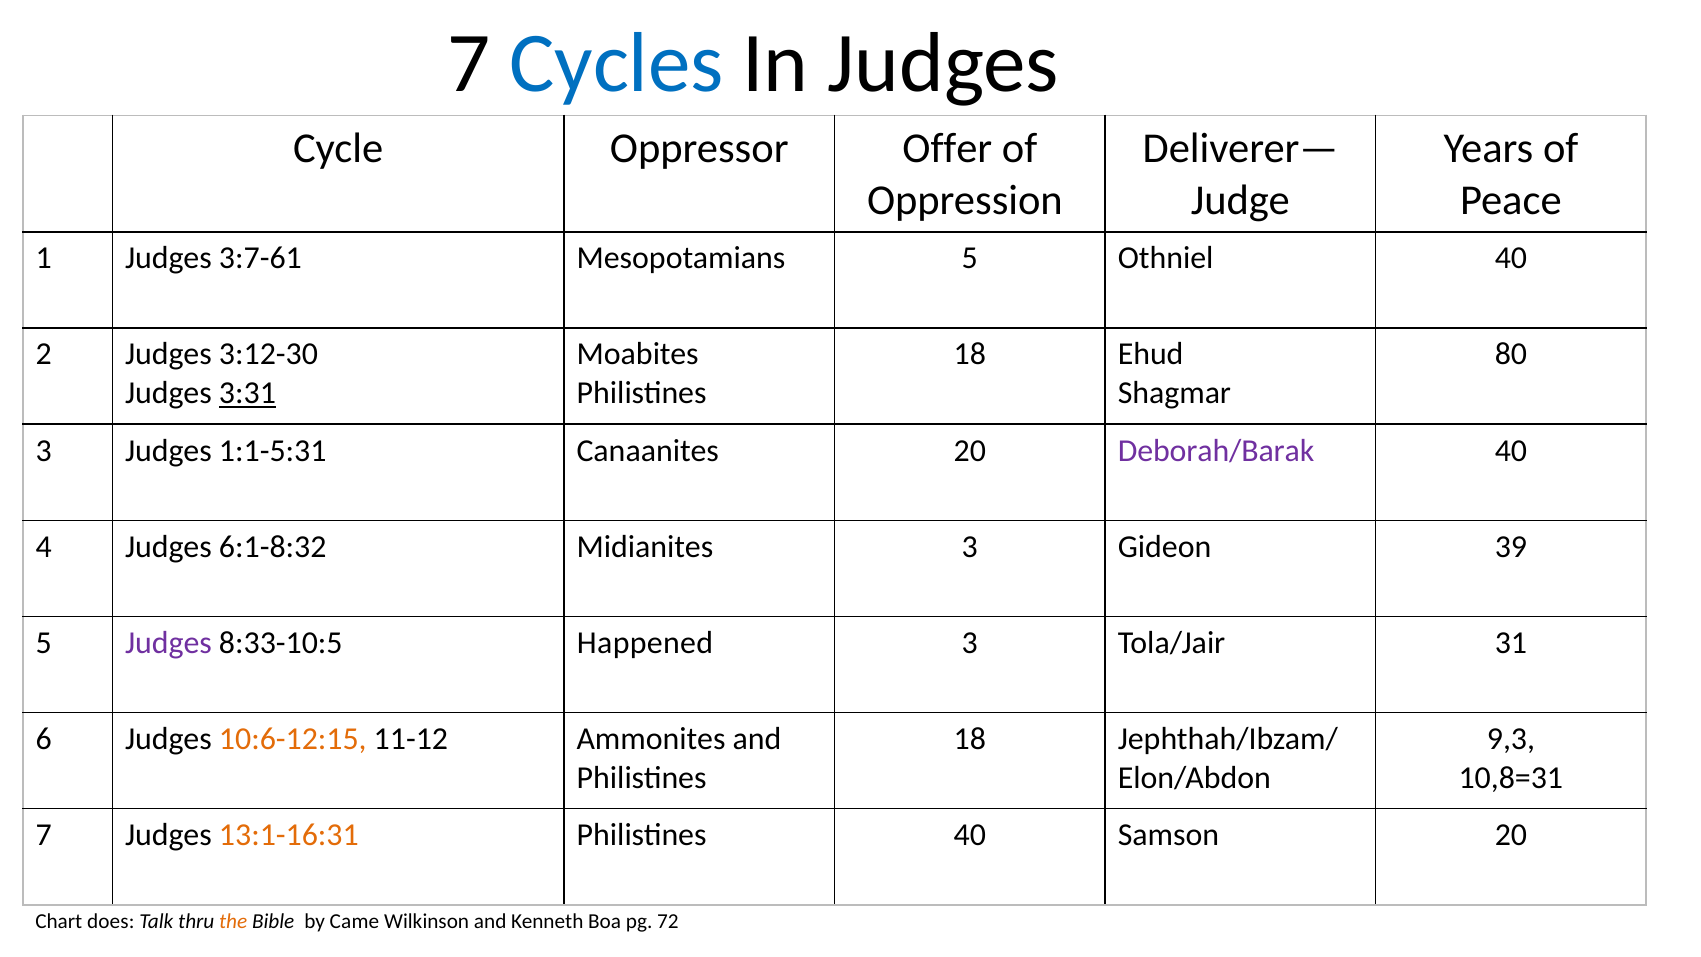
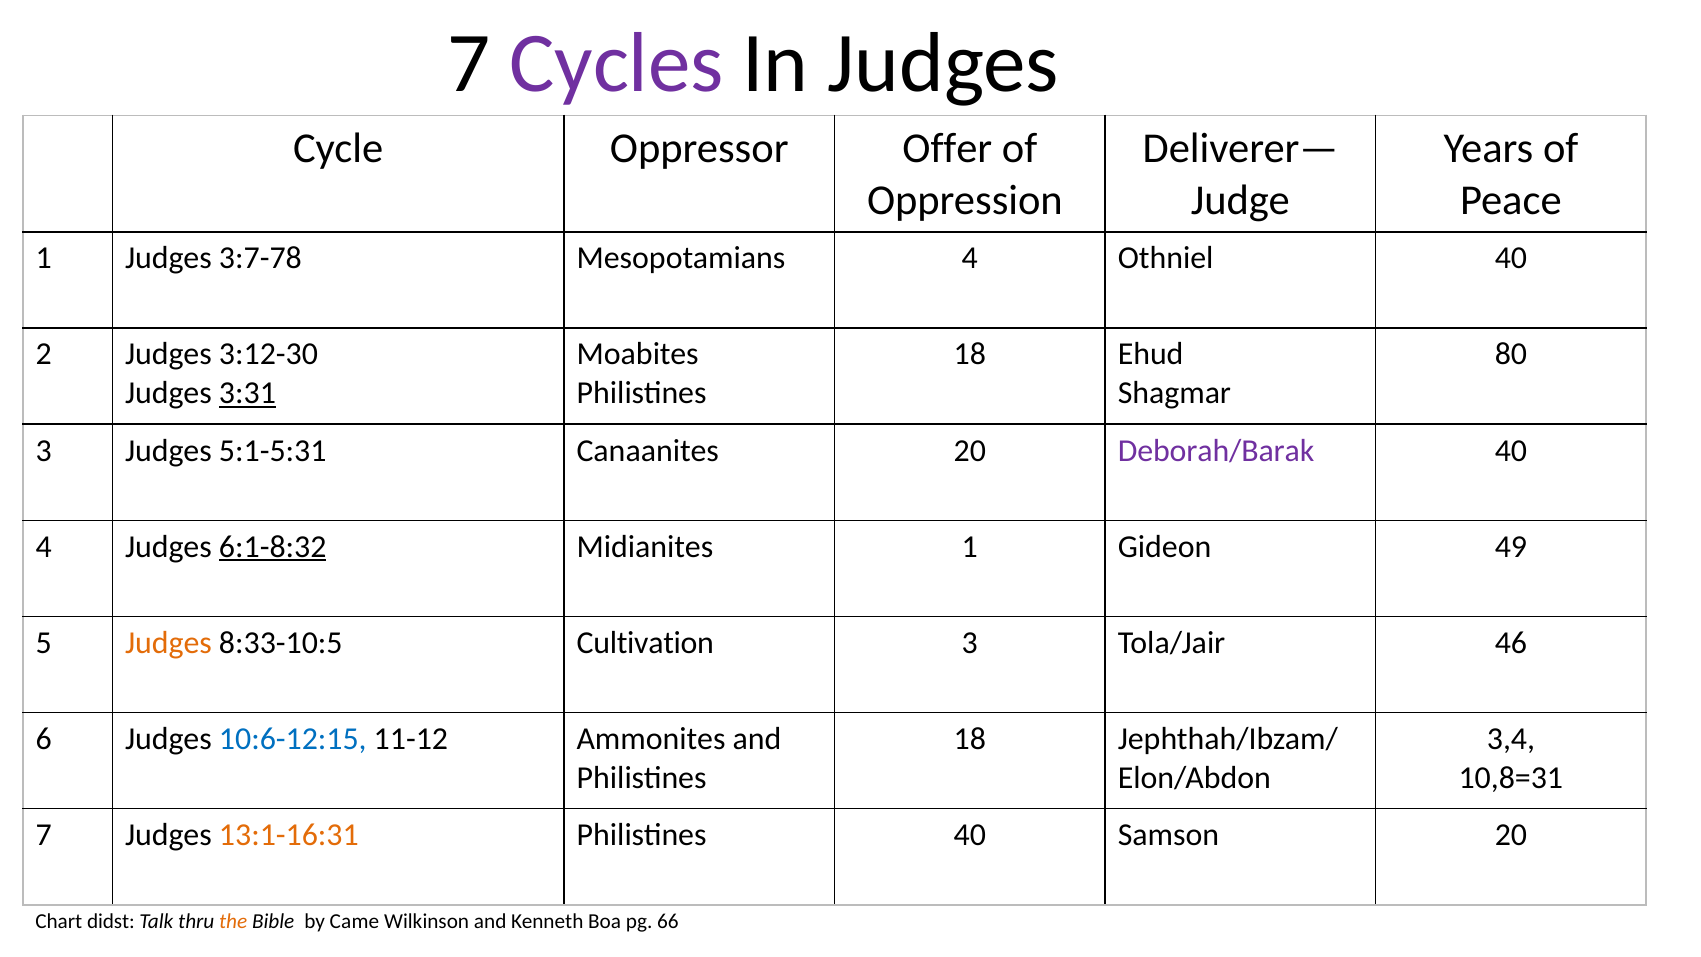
Cycles colour: blue -> purple
3:7-61: 3:7-61 -> 3:7-78
Mesopotamians 5: 5 -> 4
1:1-5:31: 1:1-5:31 -> 5:1-5:31
6:1-8:32 underline: none -> present
Midianites 3: 3 -> 1
39: 39 -> 49
Judges at (168, 643) colour: purple -> orange
Happened: Happened -> Cultivation
31: 31 -> 46
10:6-12:15 colour: orange -> blue
9,3: 9,3 -> 3,4
does: does -> didst
72: 72 -> 66
